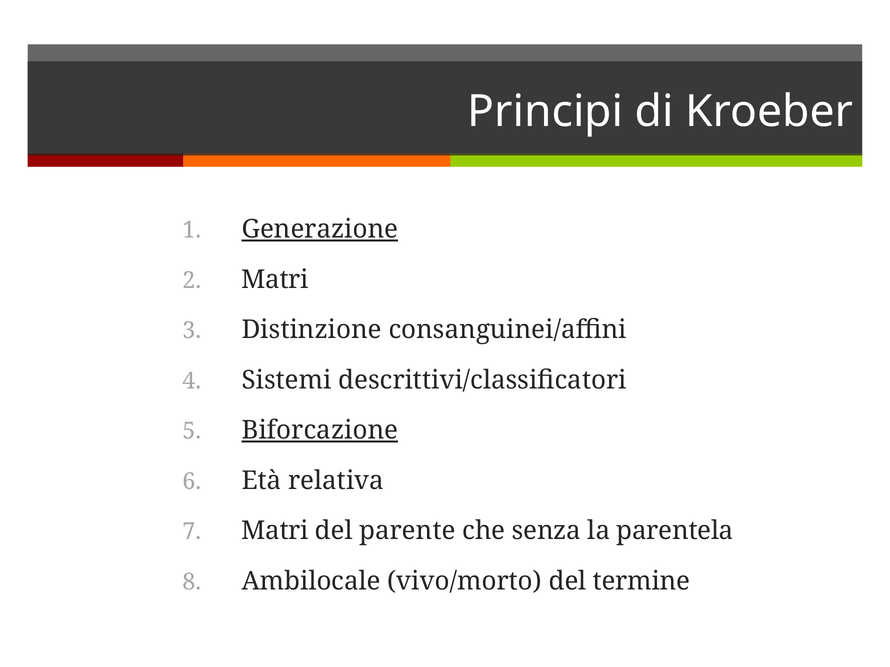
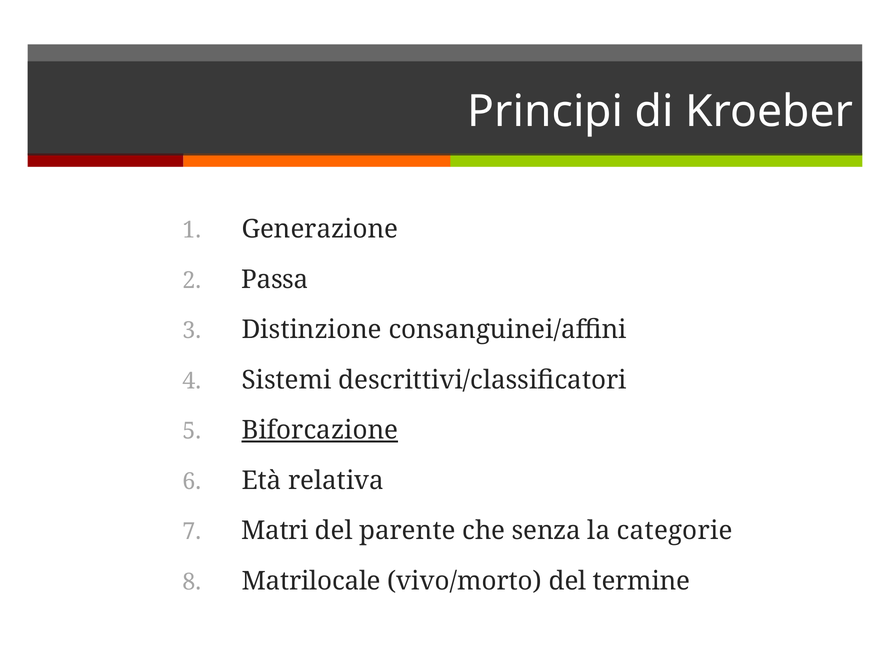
Generazione underline: present -> none
Matri at (275, 280): Matri -> Passa
parentela: parentela -> categorie
Ambilocale: Ambilocale -> Matrilocale
